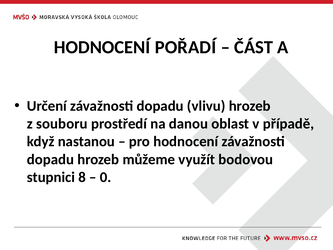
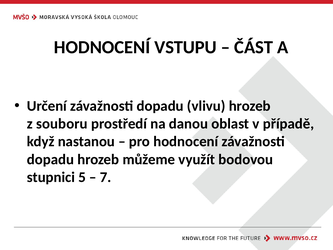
POŘADÍ: POŘADÍ -> VSTUPU
8: 8 -> 5
0: 0 -> 7
